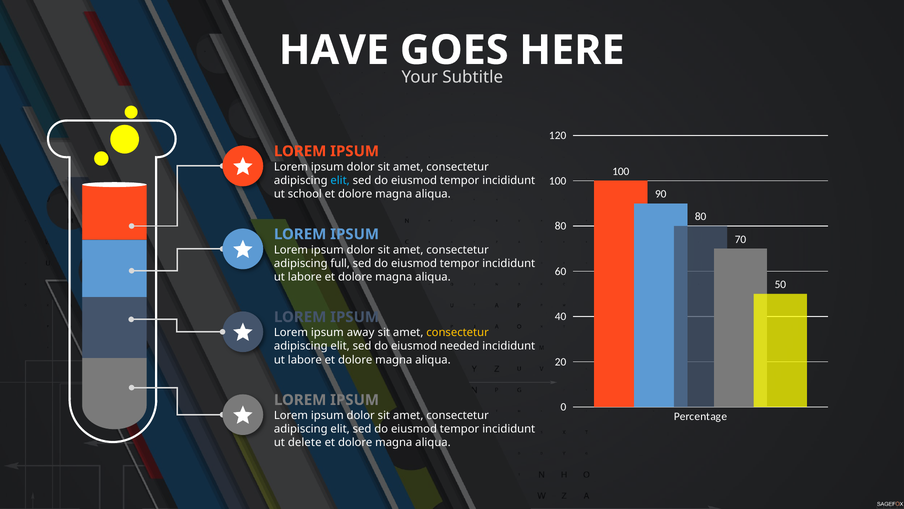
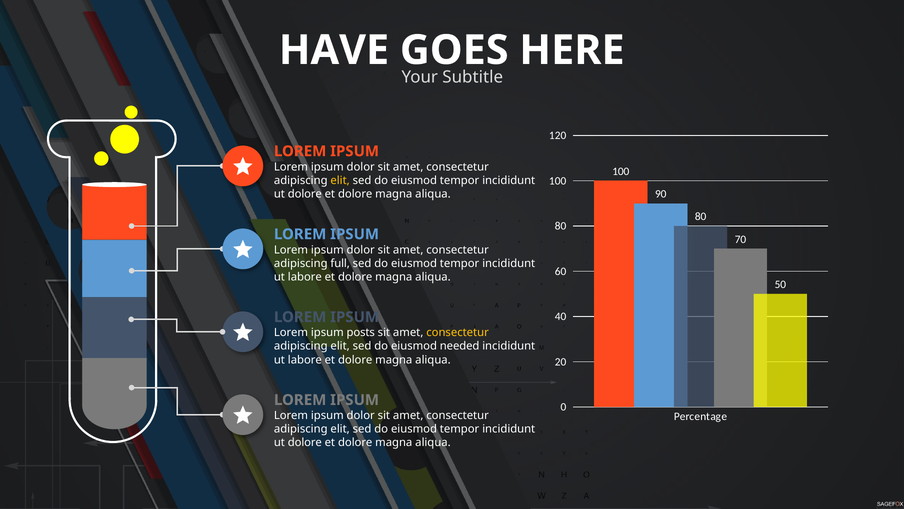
elit at (340, 180) colour: light blue -> yellow
school at (305, 194): school -> dolore
away: away -> posts
delete at (305, 442): delete -> dolore
